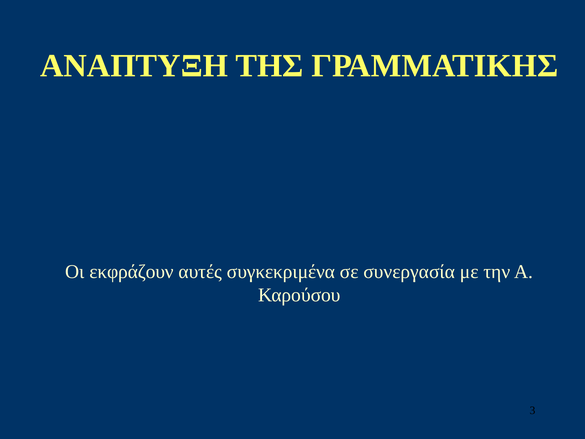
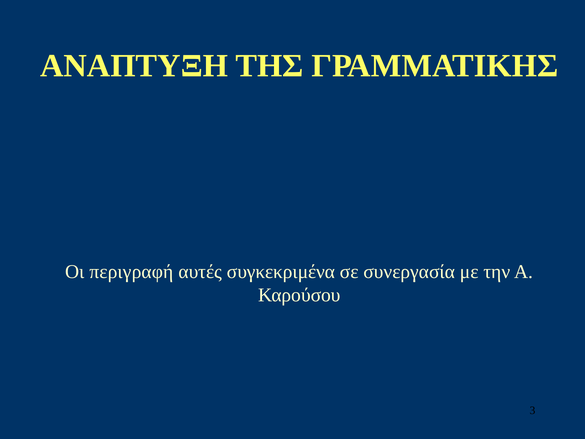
εκφράζουν: εκφράζουν -> περιγραφή
